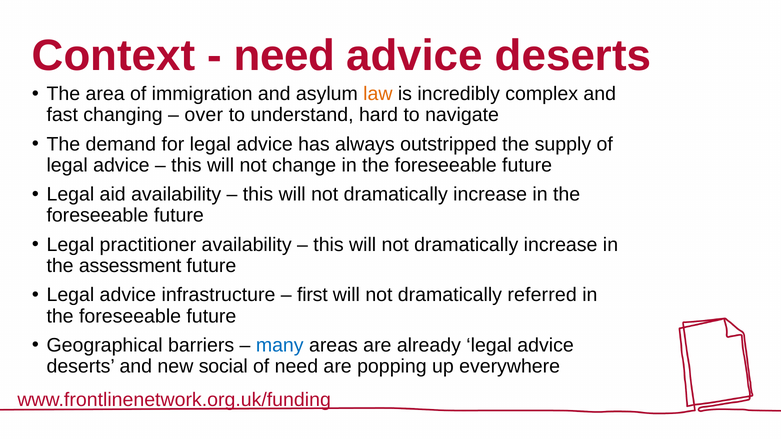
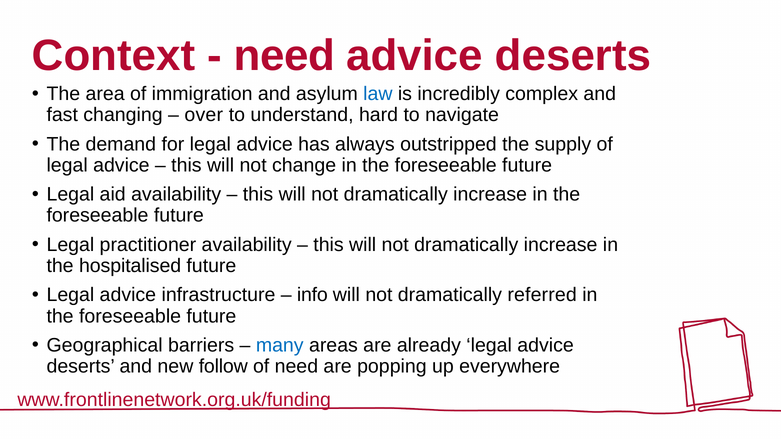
law colour: orange -> blue
assessment: assessment -> hospitalised
first: first -> info
social: social -> follow
